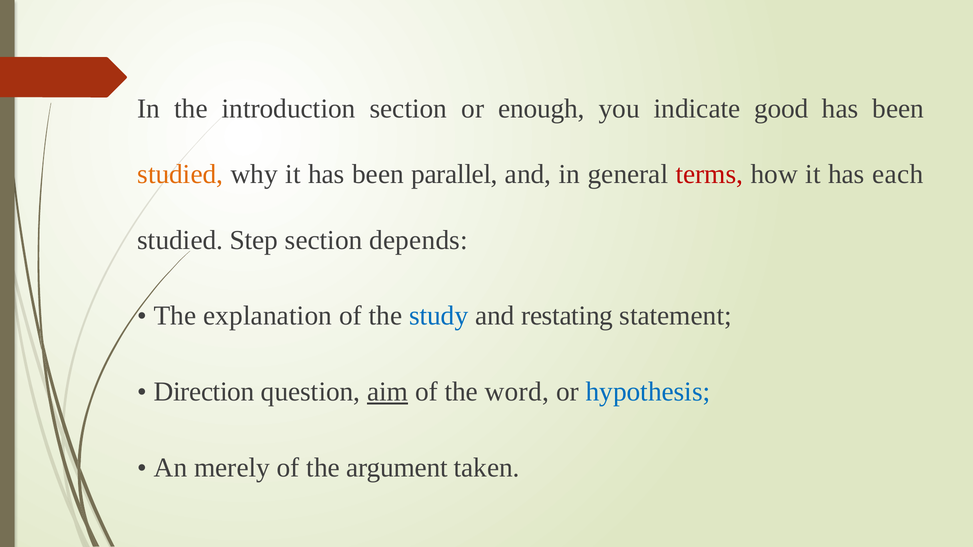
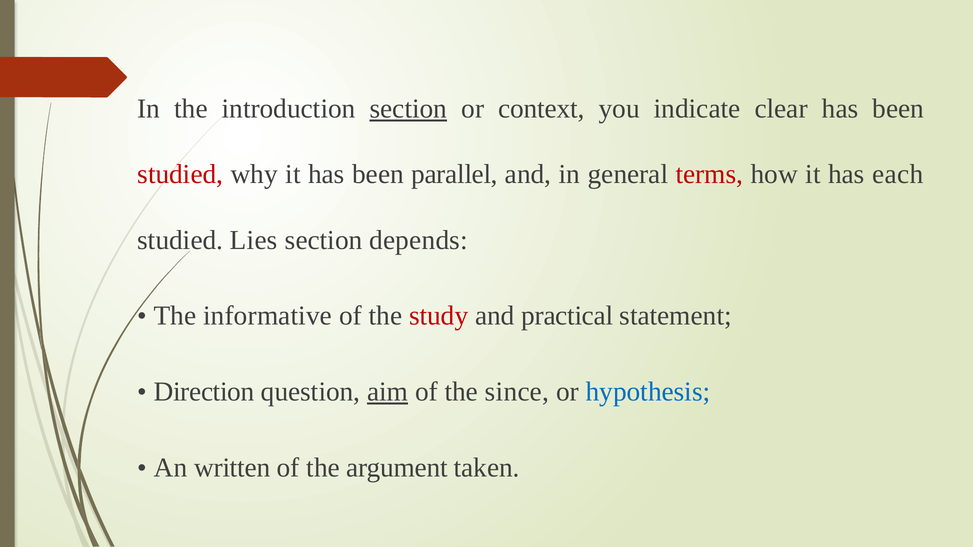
section at (408, 109) underline: none -> present
enough: enough -> context
good: good -> clear
studied at (180, 175) colour: orange -> red
Step: Step -> Lies
explanation: explanation -> informative
study colour: blue -> red
restating: restating -> practical
word: word -> since
merely: merely -> written
